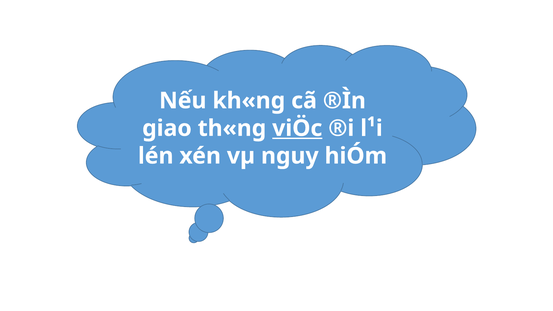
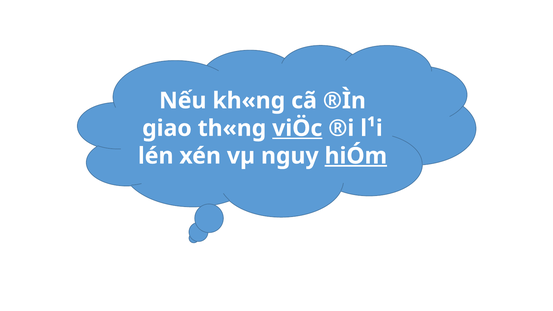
hiÓm underline: none -> present
